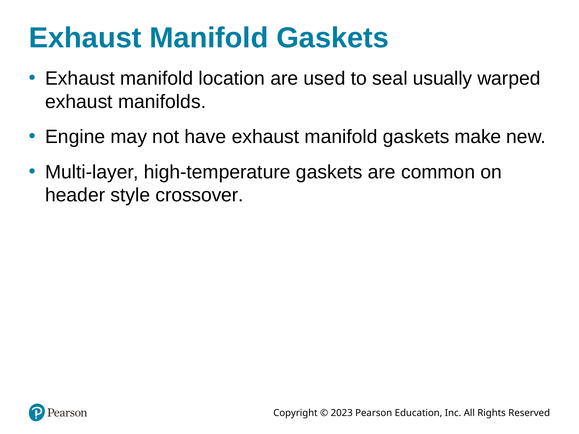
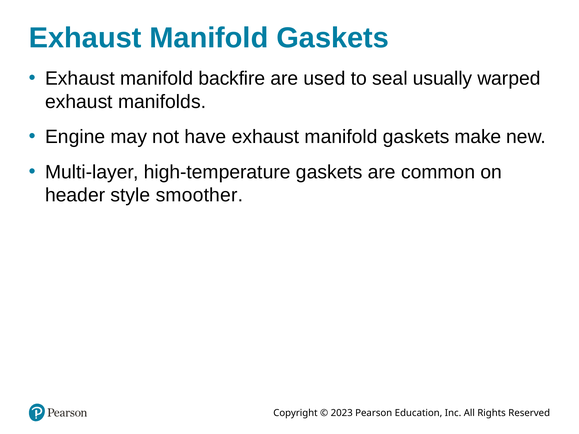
location: location -> backfire
crossover: crossover -> smoother
